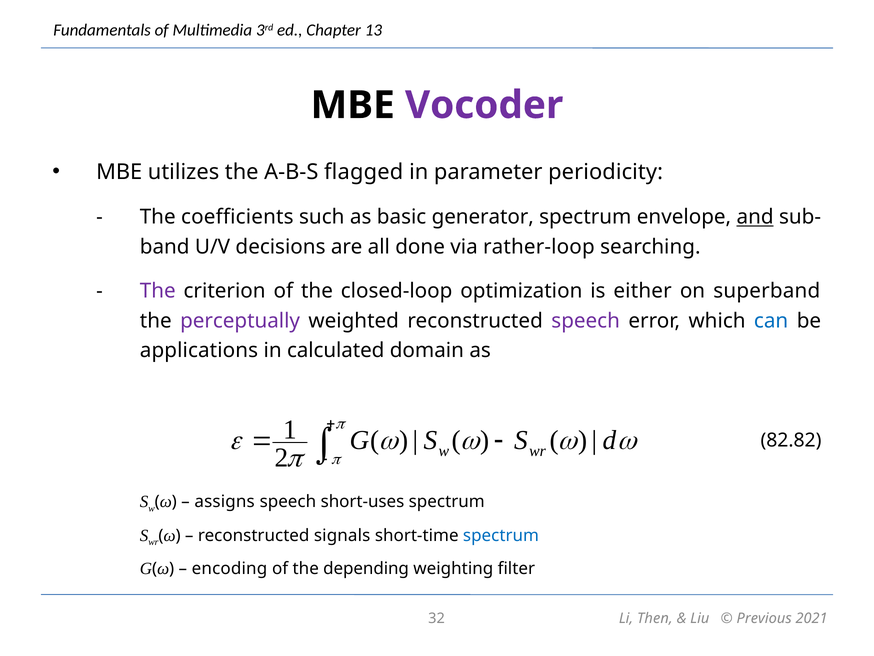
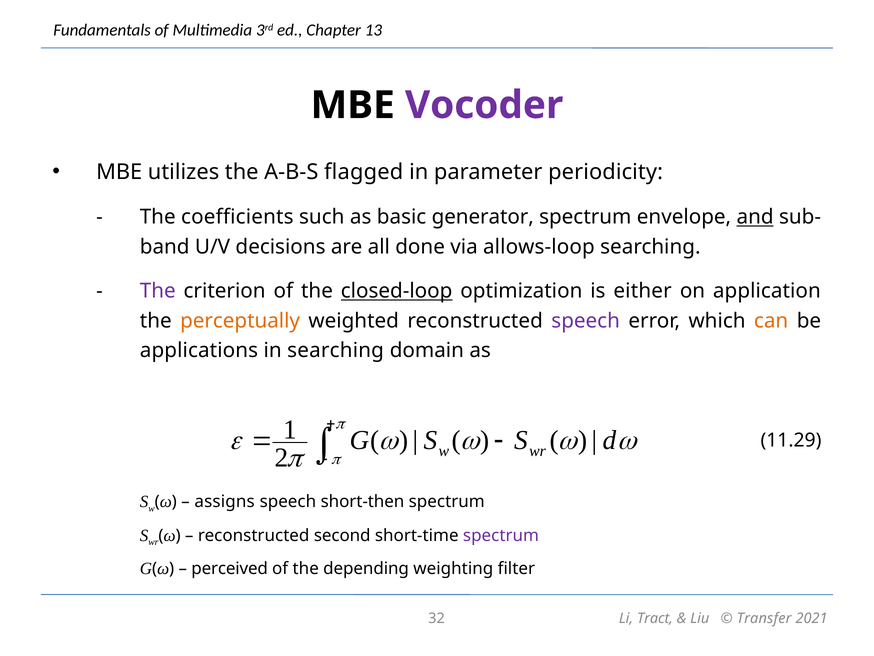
rather-loop: rather-loop -> allows-loop
closed-loop underline: none -> present
superband: superband -> application
perceptually colour: purple -> orange
can colour: blue -> orange
in calculated: calculated -> searching
82.82: 82.82 -> 11.29
short-uses: short-uses -> short-then
signals: signals -> second
spectrum at (501, 535) colour: blue -> purple
encoding: encoding -> perceived
Then: Then -> Tract
Previous: Previous -> Transfer
